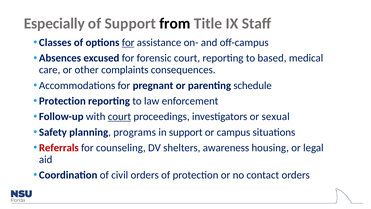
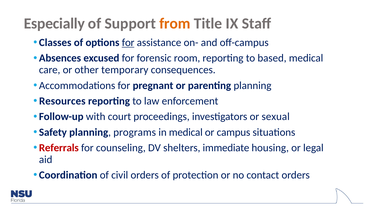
from colour: black -> orange
forensic court: court -> room
complaints: complaints -> temporary
parenting schedule: schedule -> planning
Protection at (62, 101): Protection -> Resources
court at (119, 116) underline: present -> none
in support: support -> medical
awareness: awareness -> immediate
